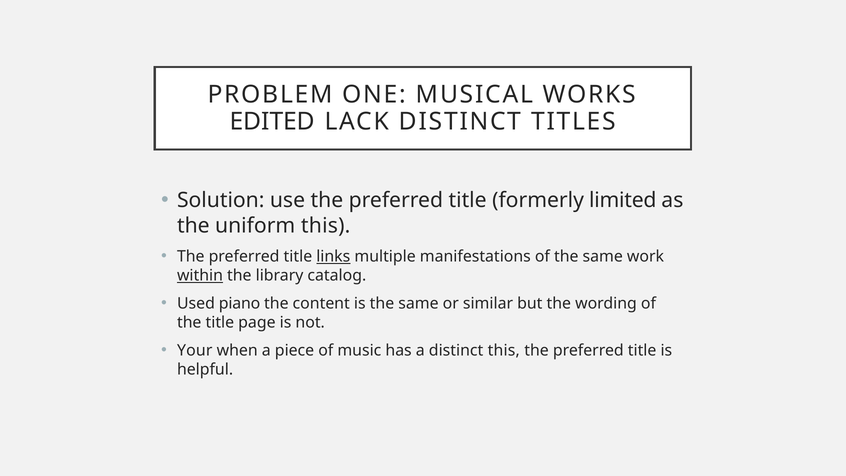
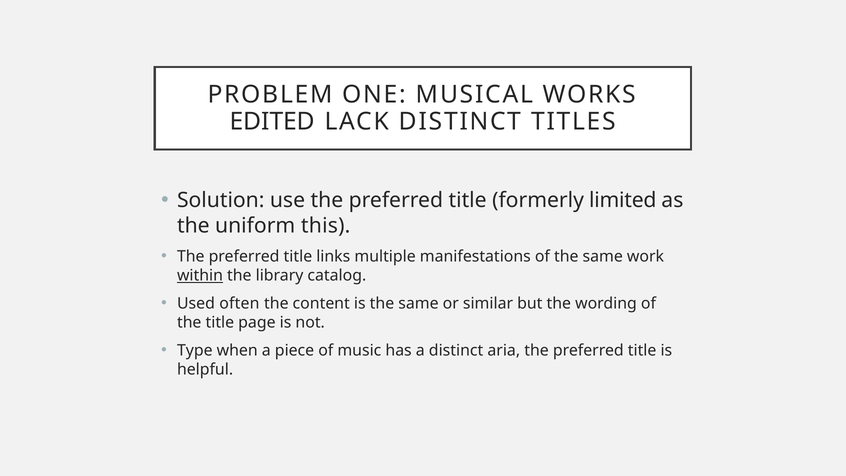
links underline: present -> none
piano: piano -> often
Your: Your -> Type
distinct this: this -> aria
